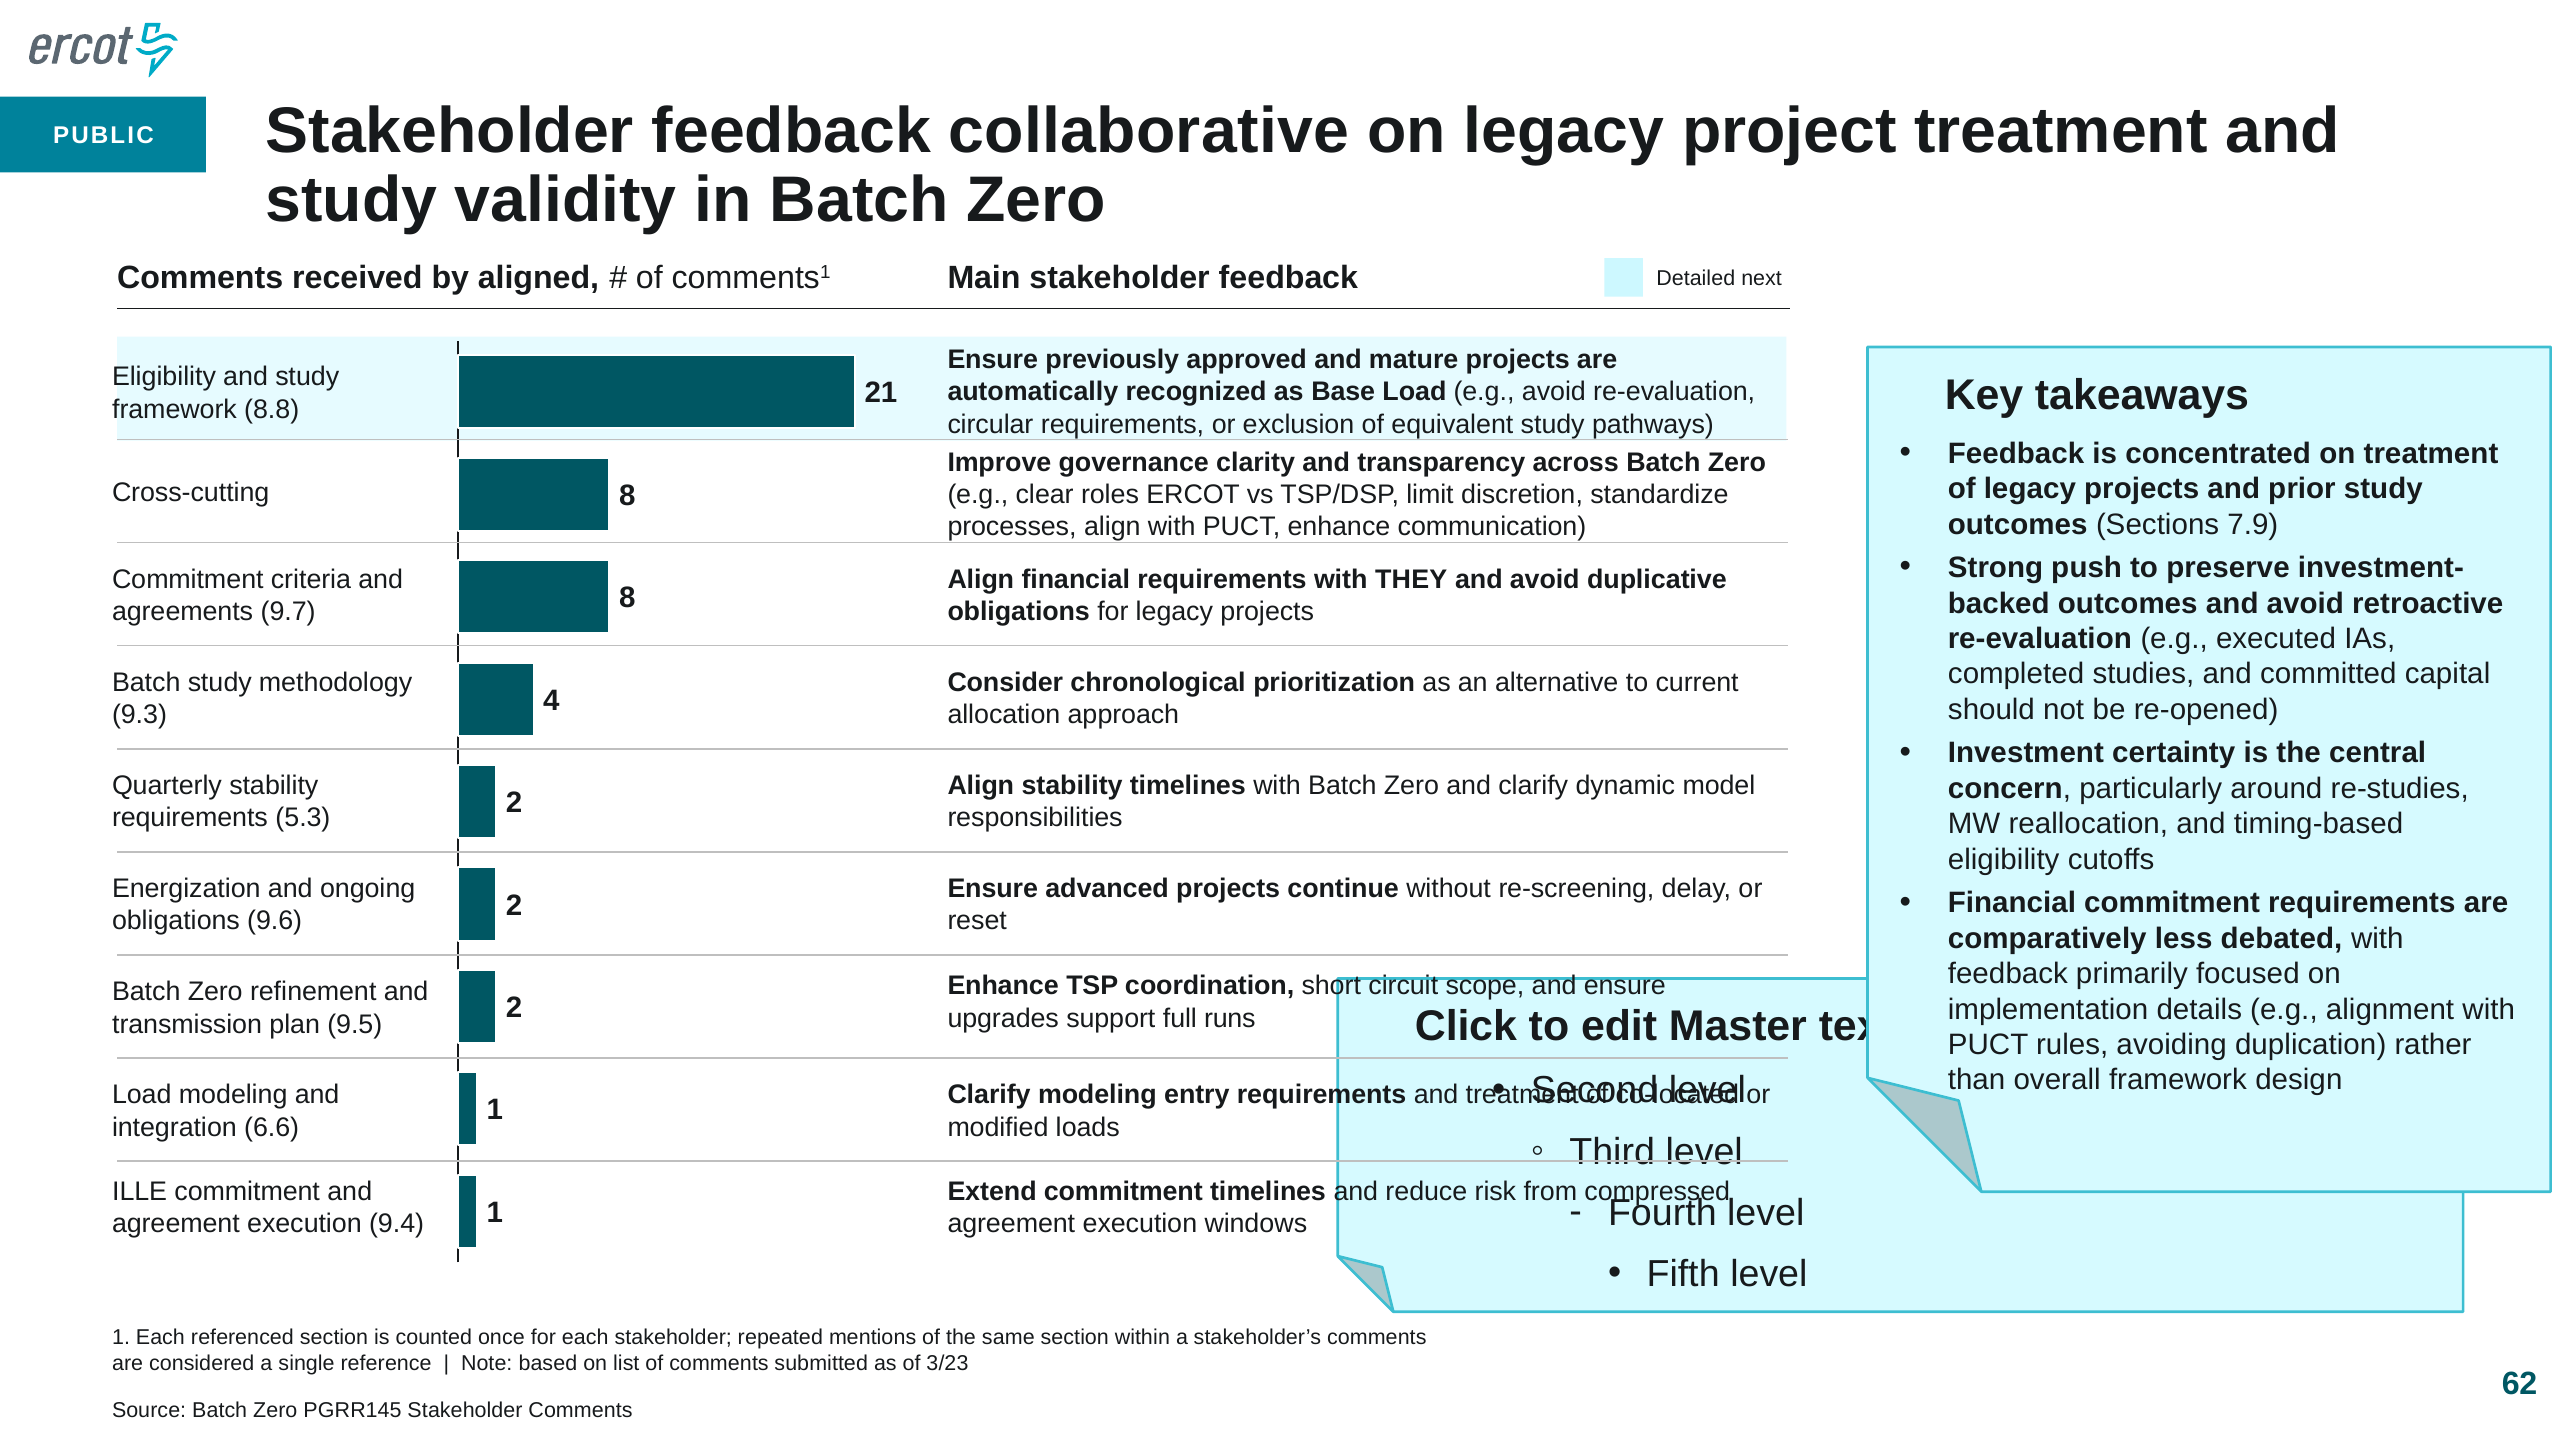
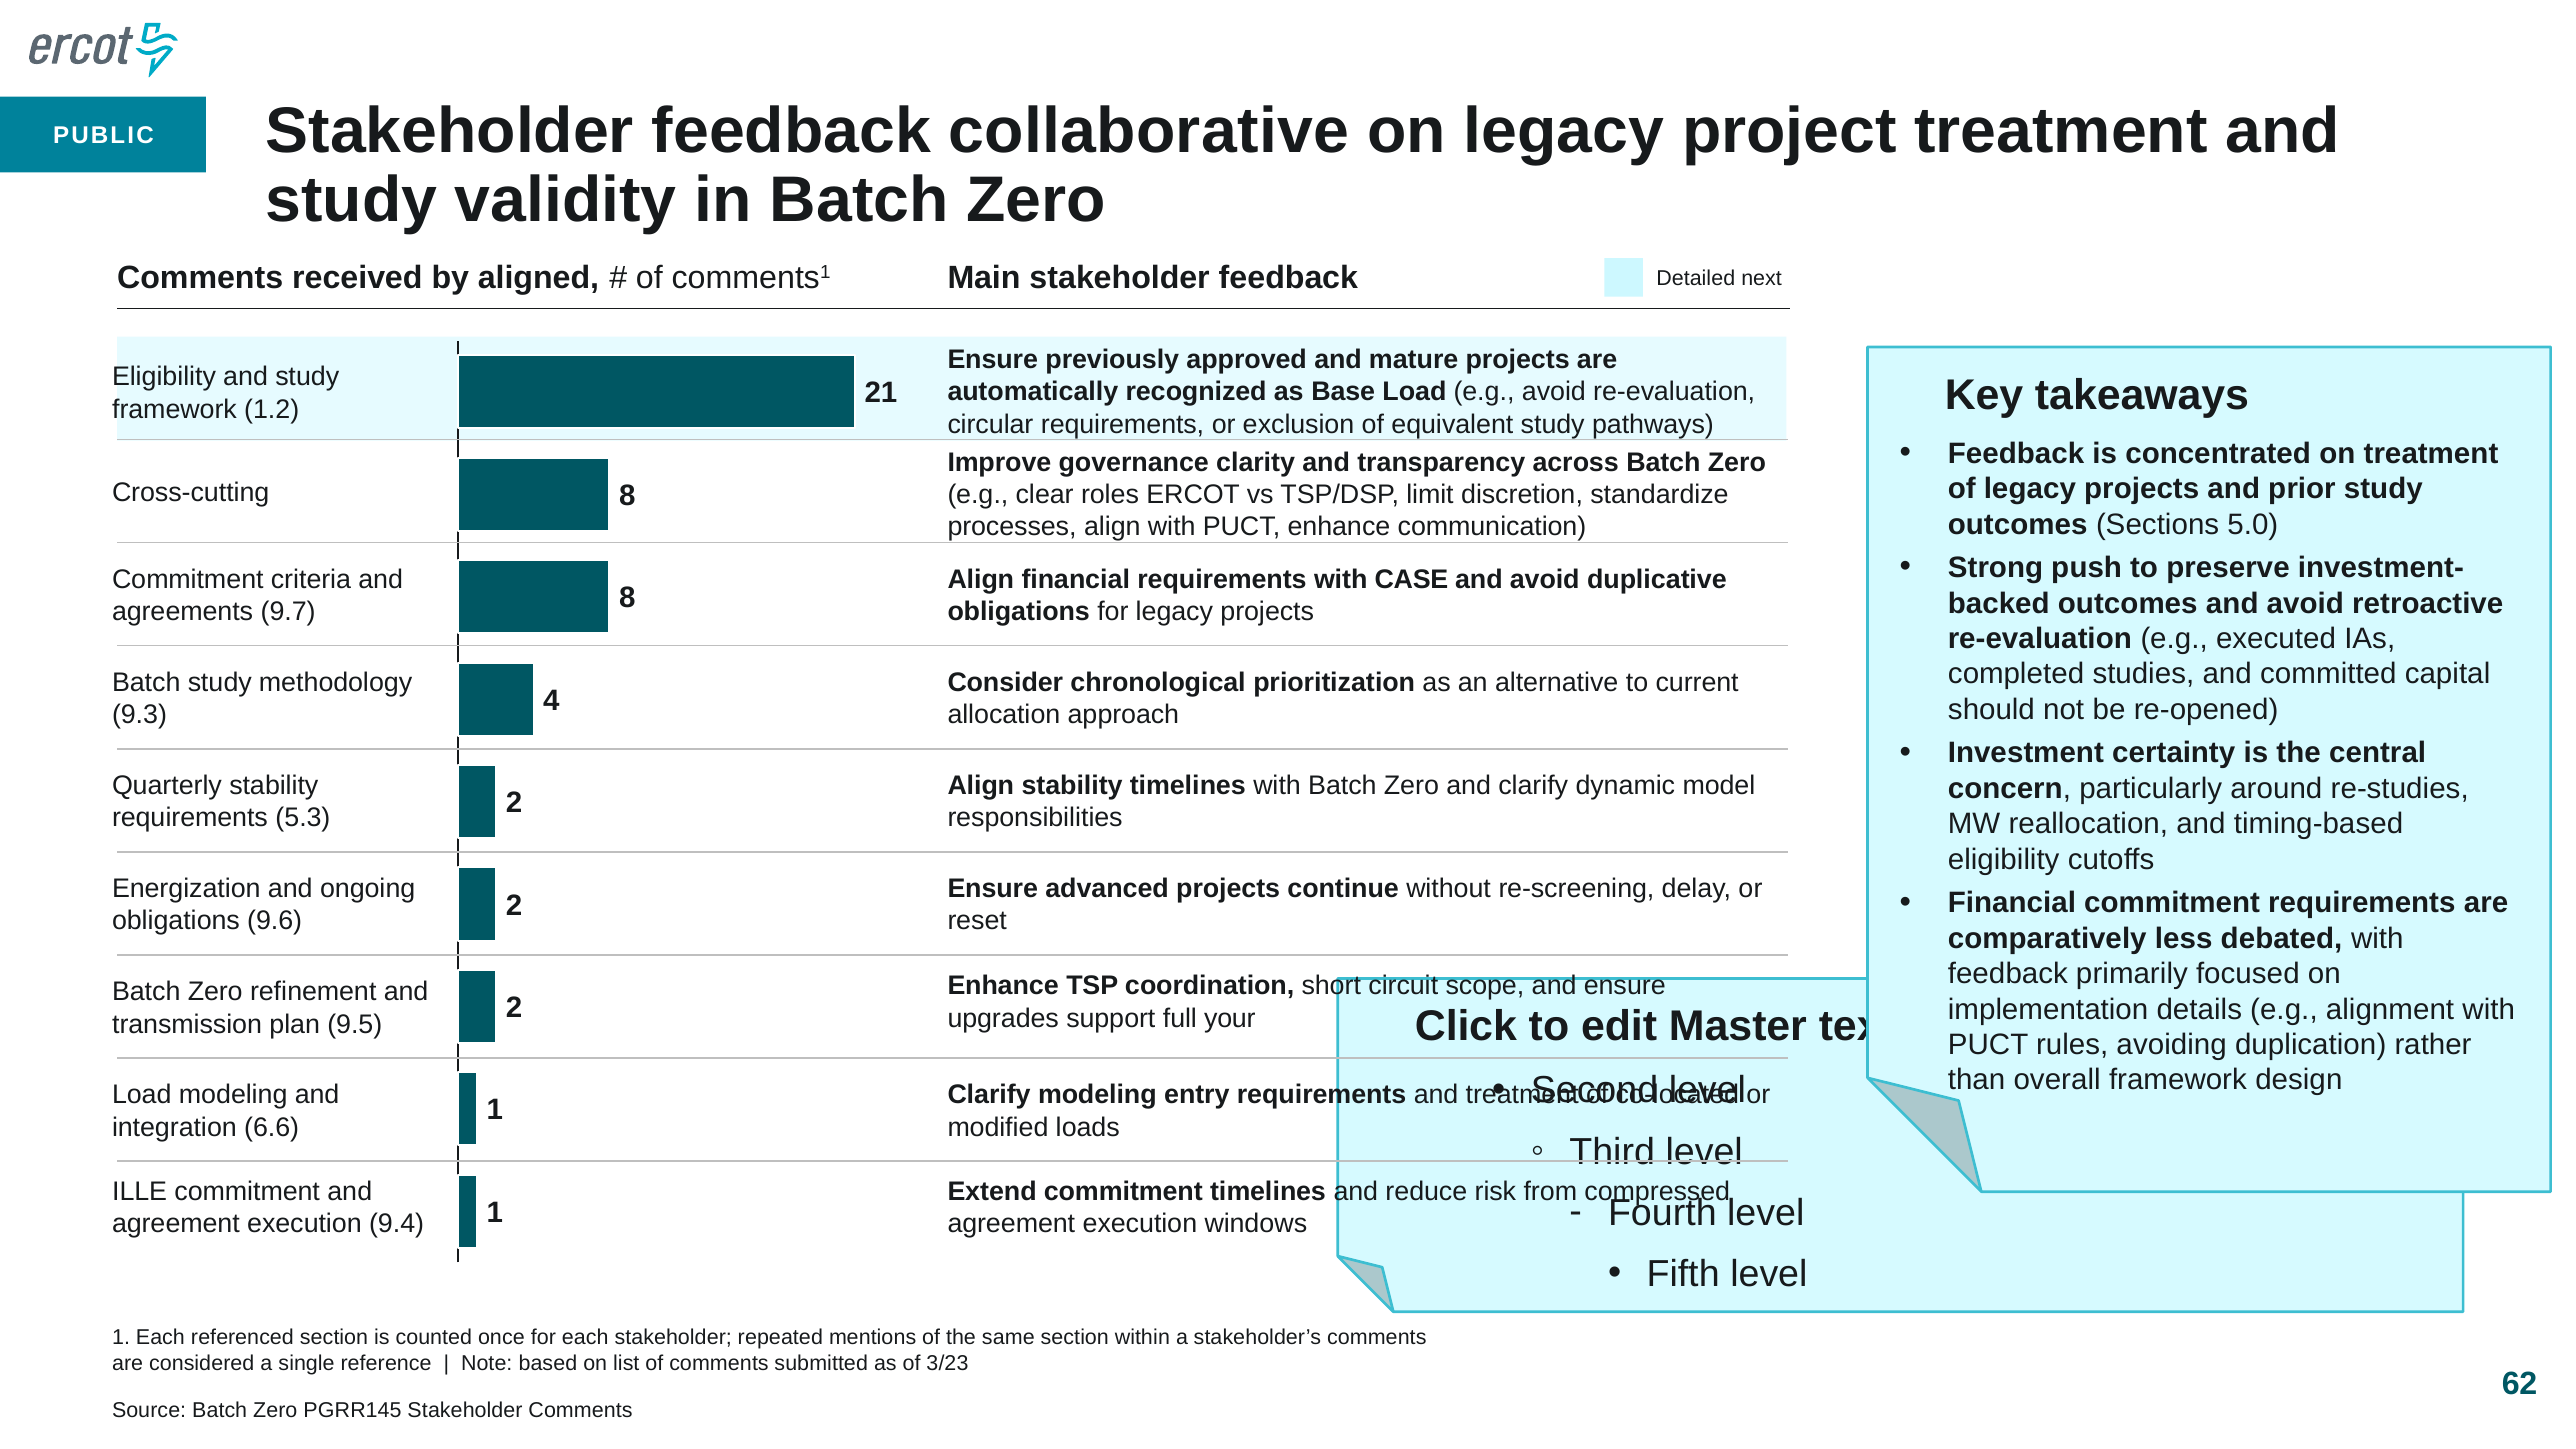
8.8: 8.8 -> 1.2
7.9: 7.9 -> 5.0
THEY: THEY -> CASE
runs: runs -> your
